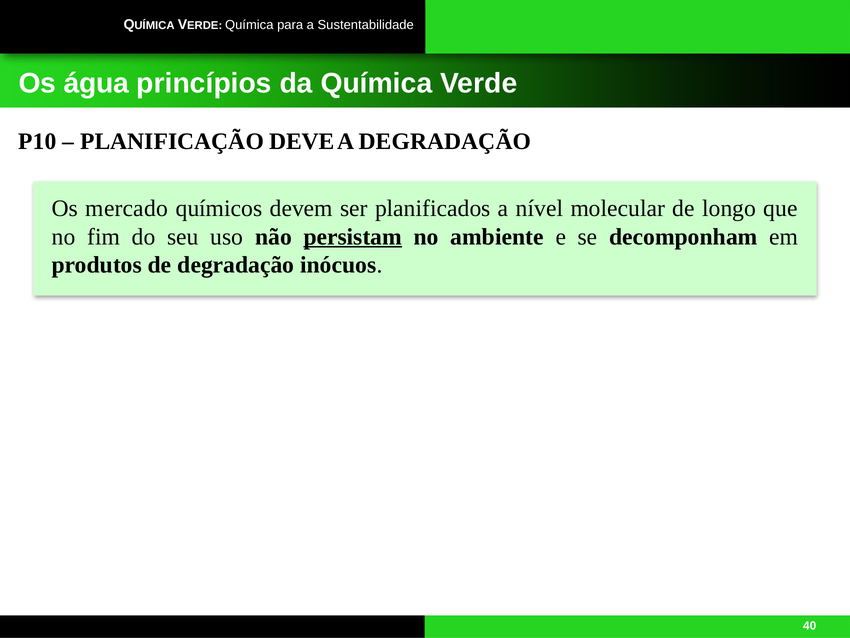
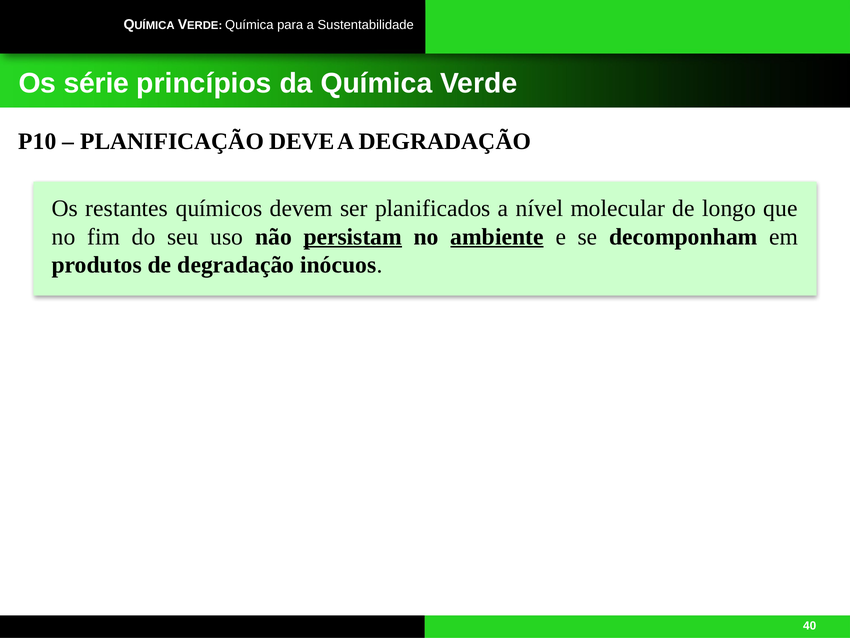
água: água -> série
mercado: mercado -> restantes
ambiente underline: none -> present
